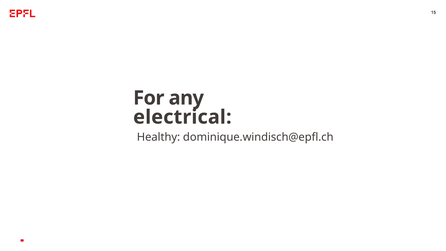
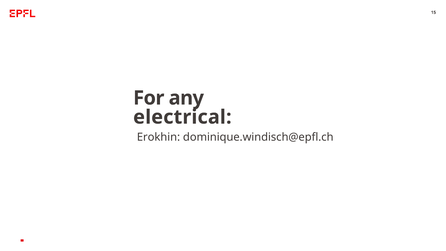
Healthy: Healthy -> Erokhin
